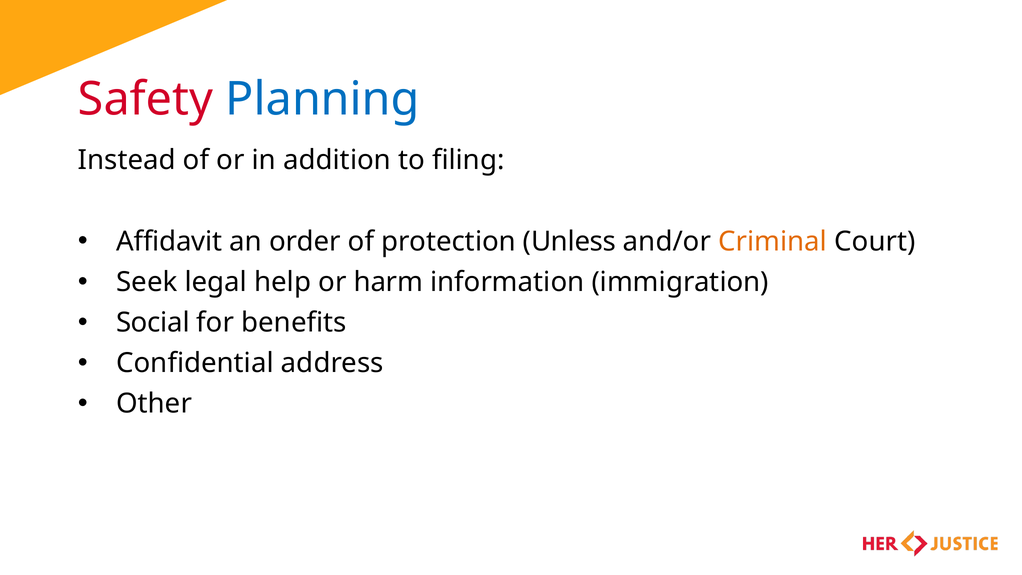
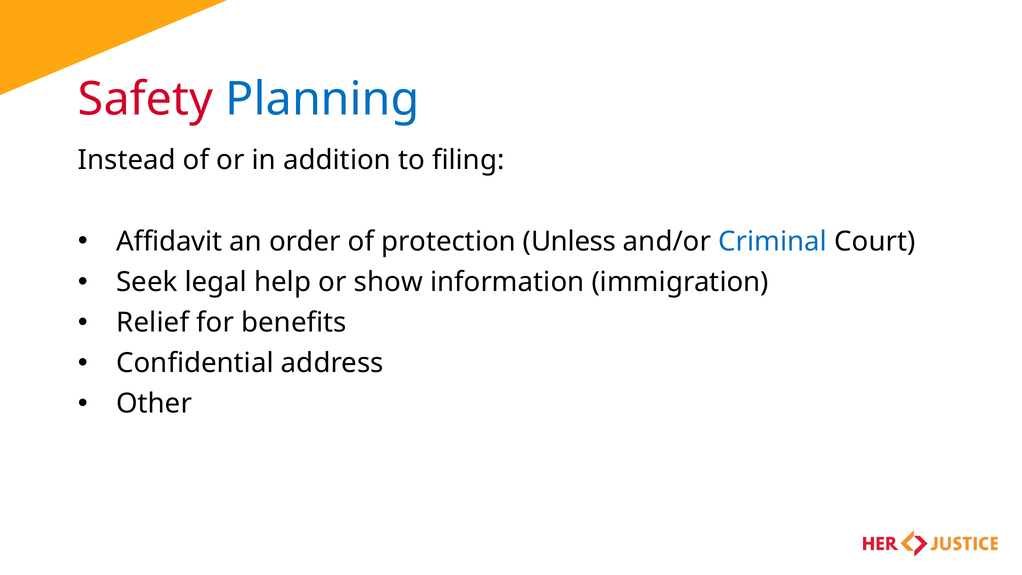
Criminal colour: orange -> blue
harm: harm -> show
Social: Social -> Relief
